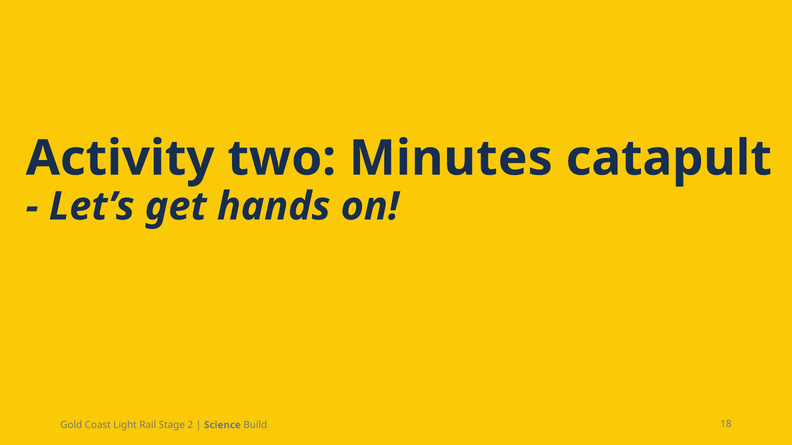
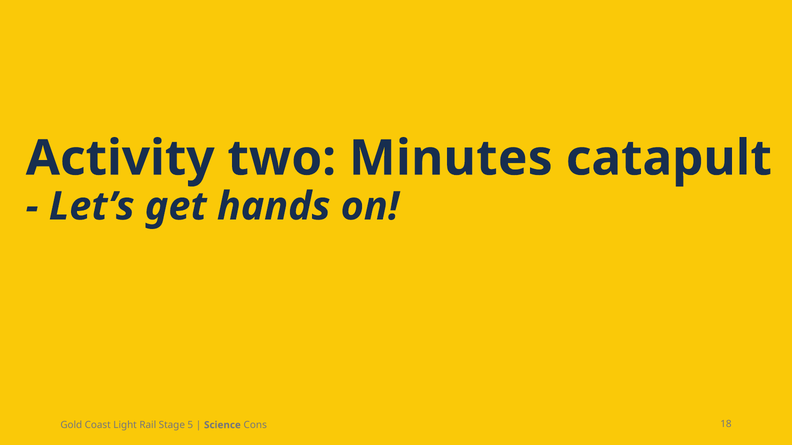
2: 2 -> 5
Build: Build -> Cons
